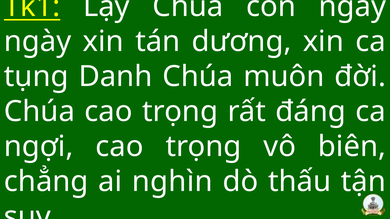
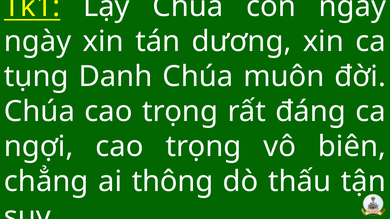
nghìn: nghìn -> thông
